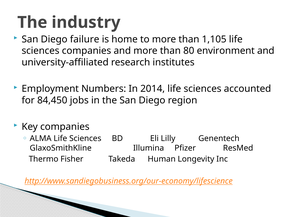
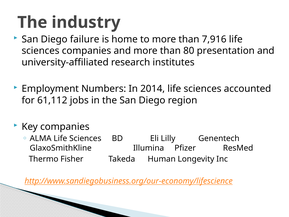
1,105: 1,105 -> 7,916
environment: environment -> presentation
84,450: 84,450 -> 61,112
